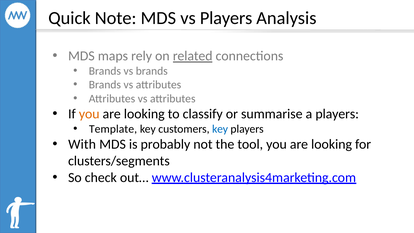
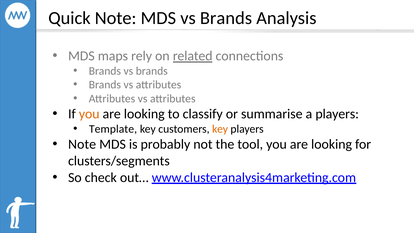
MDS vs Players: Players -> Brands
key at (220, 129) colour: blue -> orange
With at (82, 144): With -> Note
